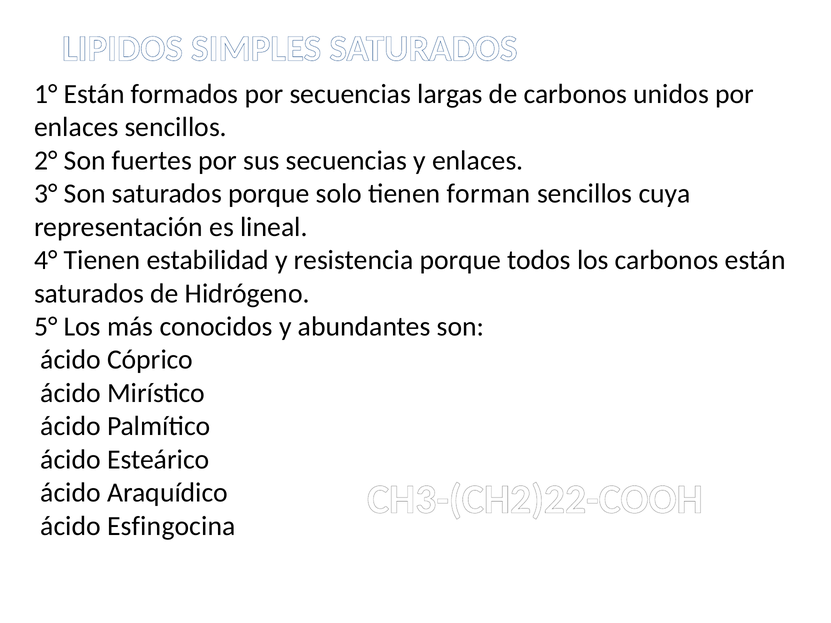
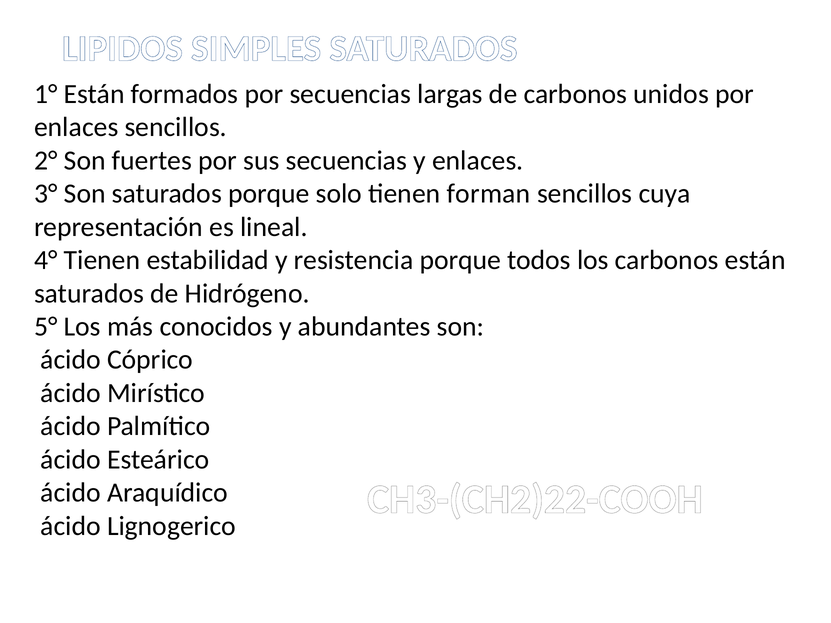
Esfingocina: Esfingocina -> Lignogerico
